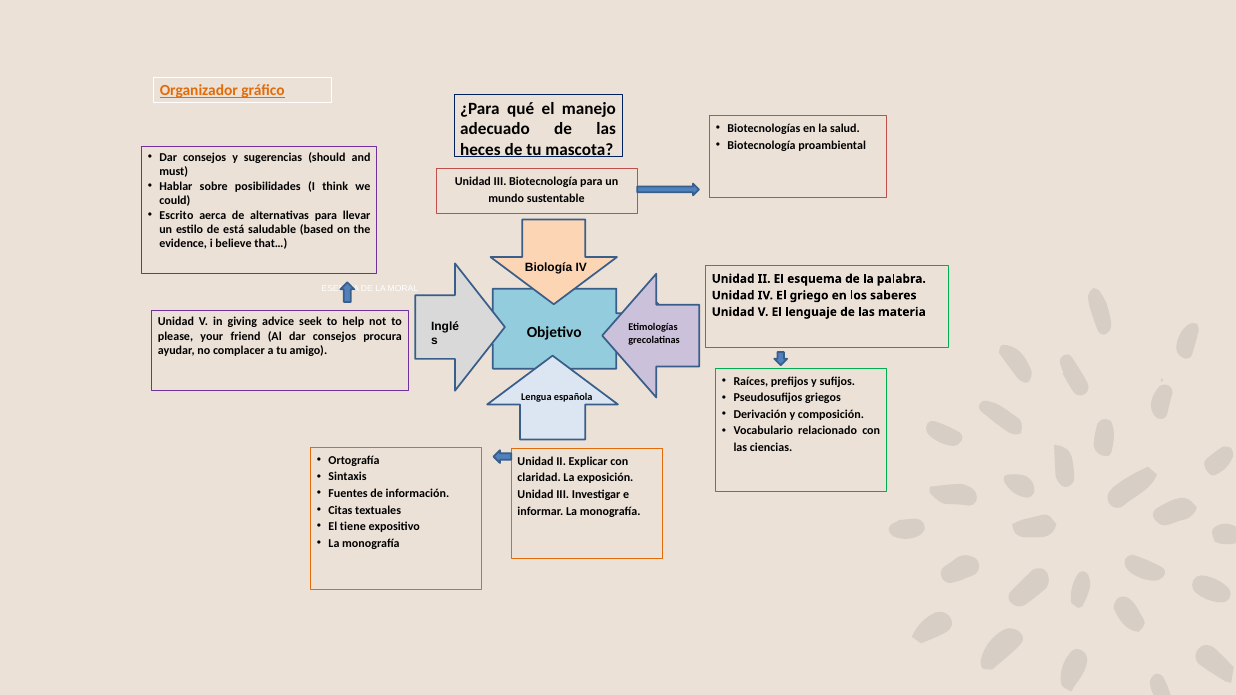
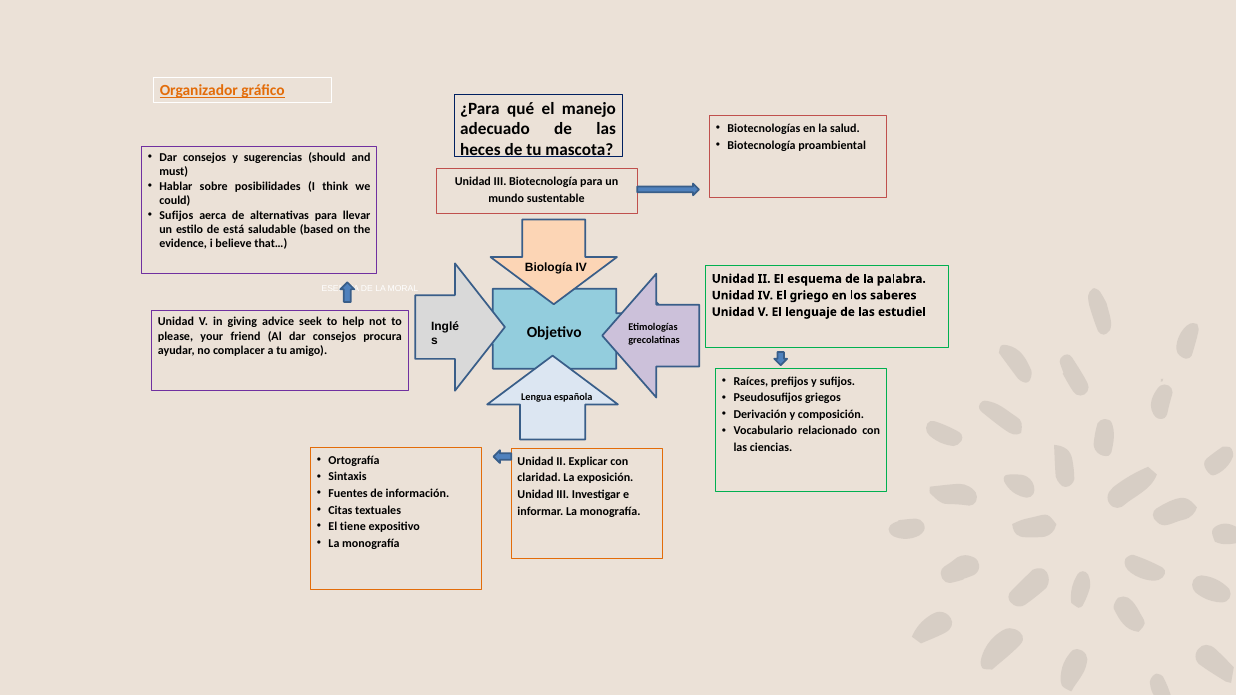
Escrito at (176, 215): Escrito -> Sufijos
materia: materia -> estudiel
